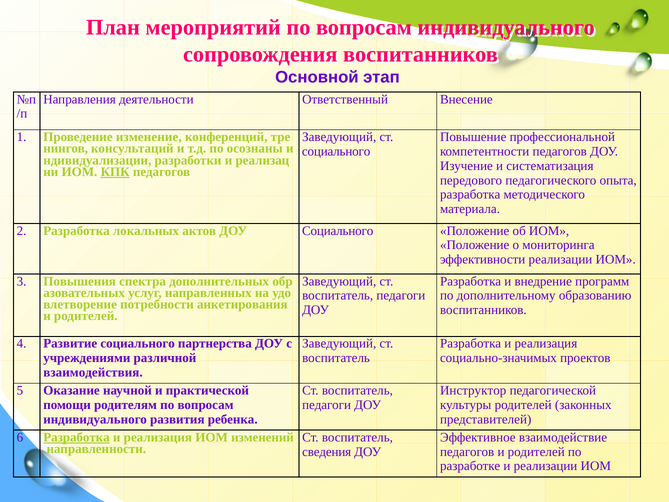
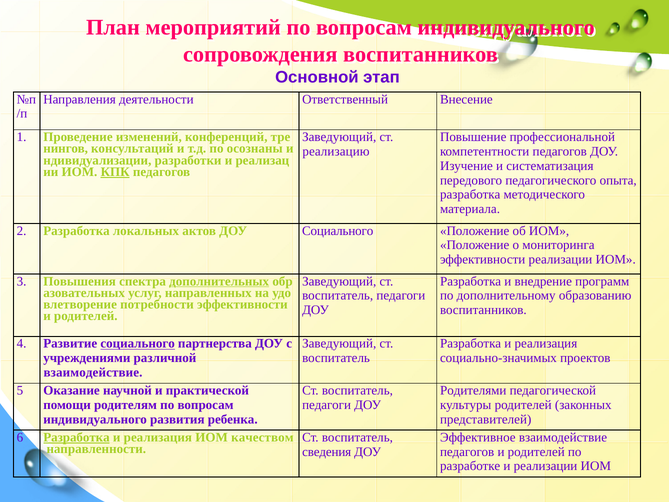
изменение: изменение -> изменений
социального at (336, 151): социального -> реализацию
дополнительных underline: none -> present
потребности анкетирования: анкетирования -> эффективности
социального at (138, 344) underline: none -> present
взаимодействия at (93, 372): взаимодействия -> взаимодействие
Инструктор: Инструктор -> Родителями
изменений: изменений -> качеством
